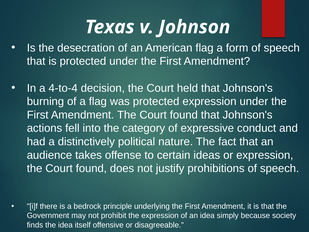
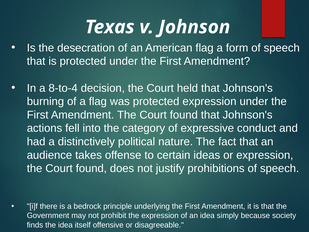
4-to-4: 4-to-4 -> 8-to-4
